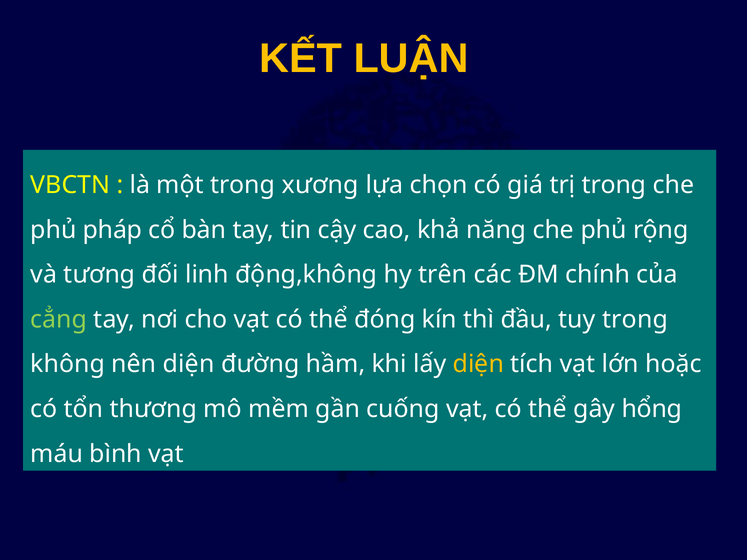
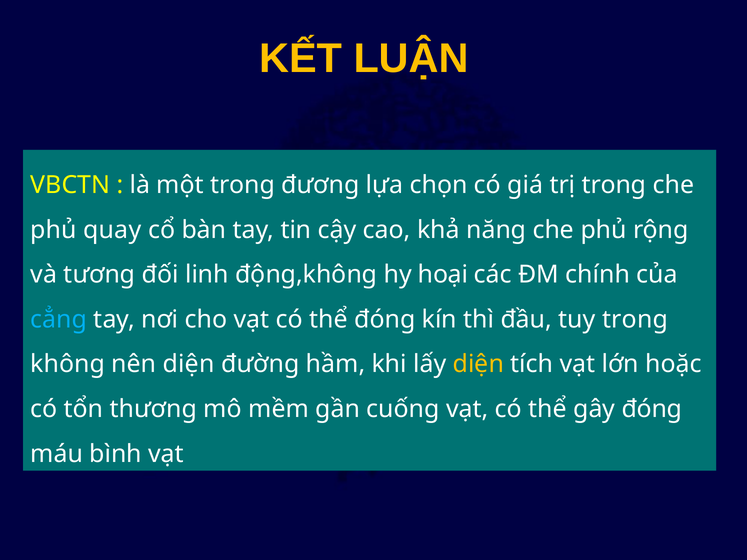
xương: xương -> đương
pháp: pháp -> quay
trên: trên -> hoại
cẳng colour: light green -> light blue
gây hổng: hổng -> đóng
